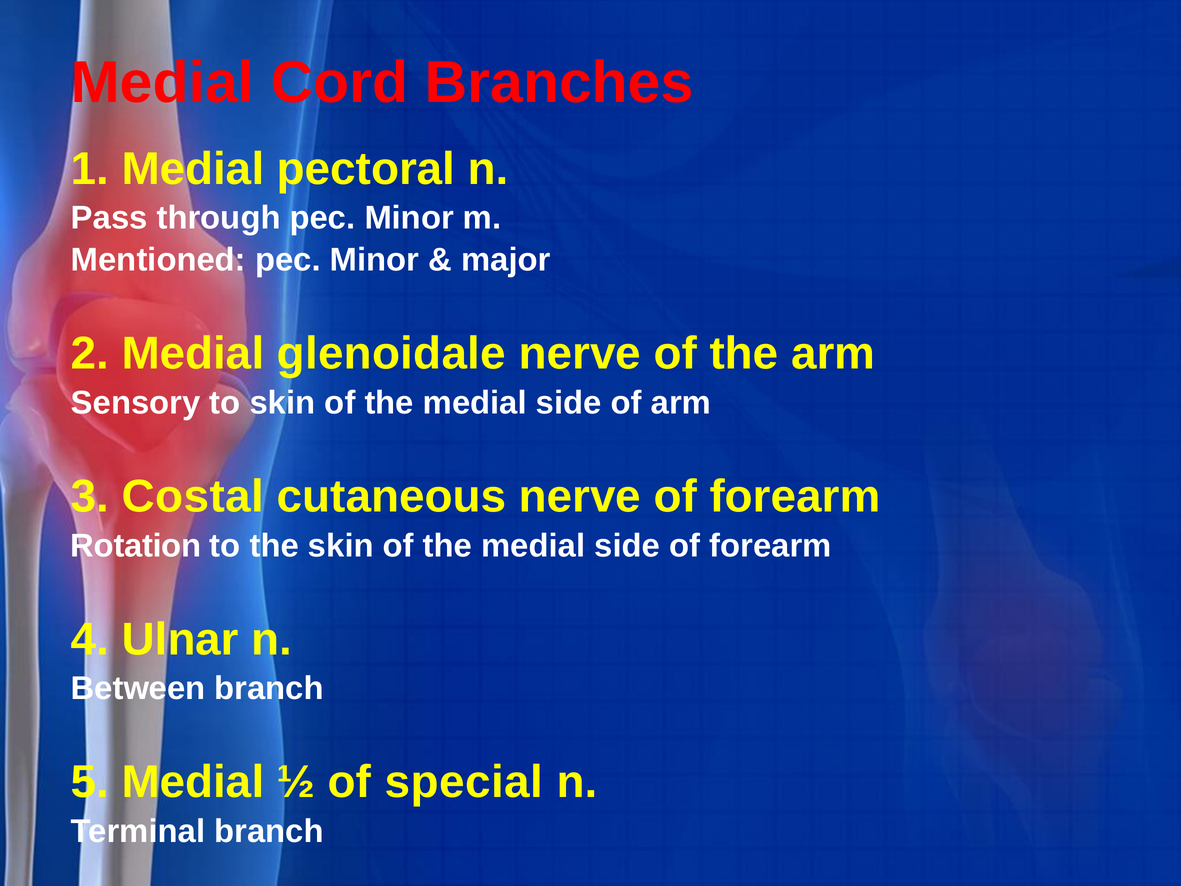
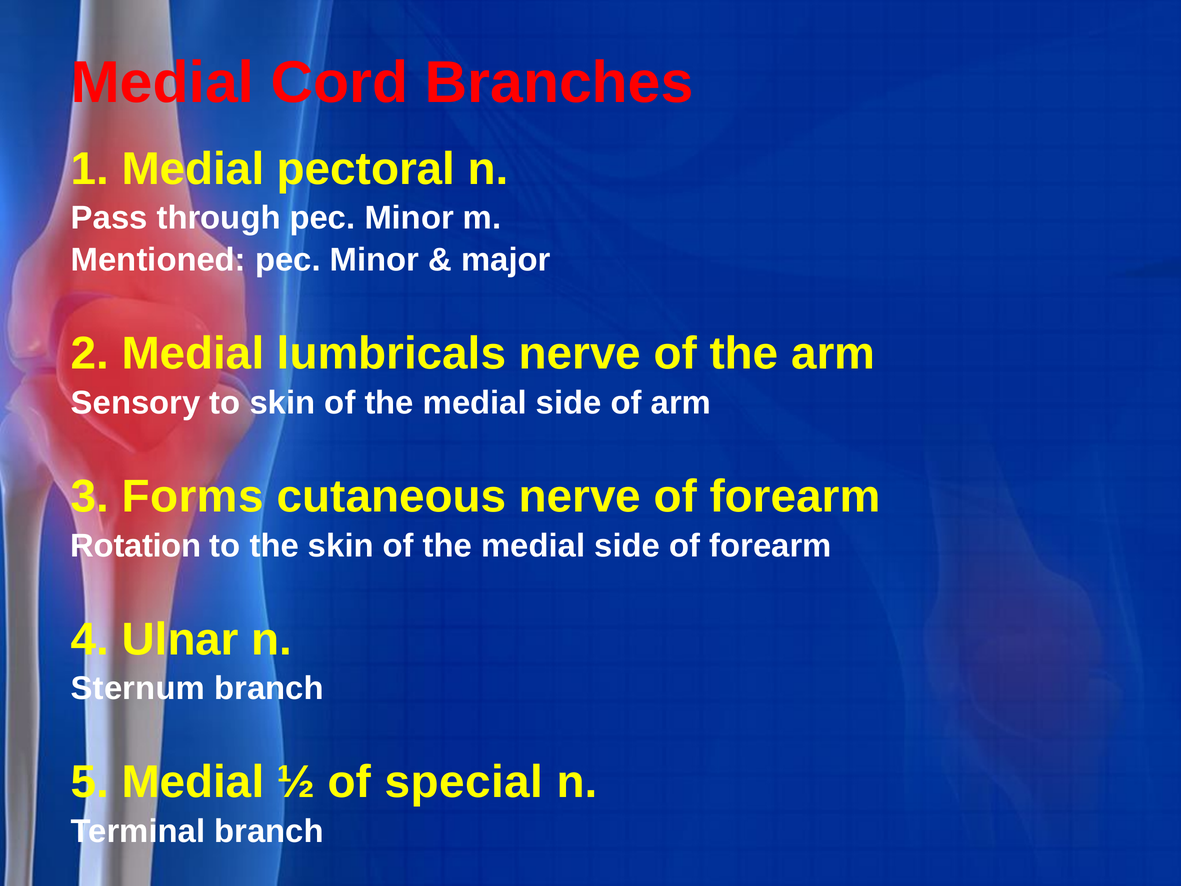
glenoidale: glenoidale -> lumbricals
Costal: Costal -> Forms
Between: Between -> Sternum
